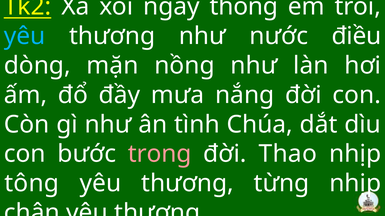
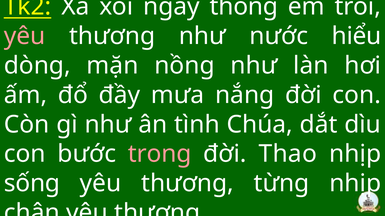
yêu at (25, 36) colour: light blue -> pink
điều: điều -> hiểu
tông: tông -> sống
